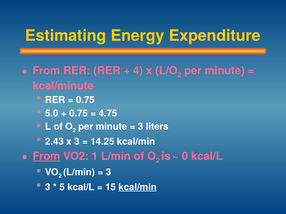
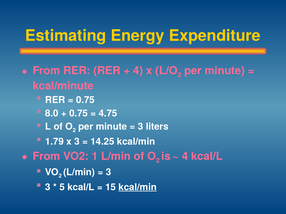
5.0: 5.0 -> 8.0
2.43: 2.43 -> 1.79
From at (46, 157) underline: present -> none
0 at (185, 157): 0 -> 4
